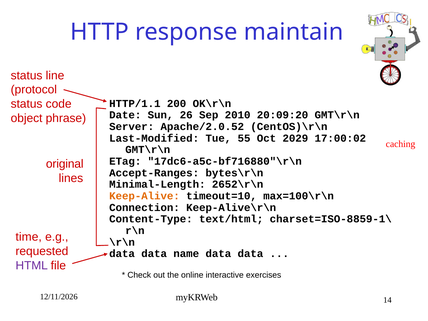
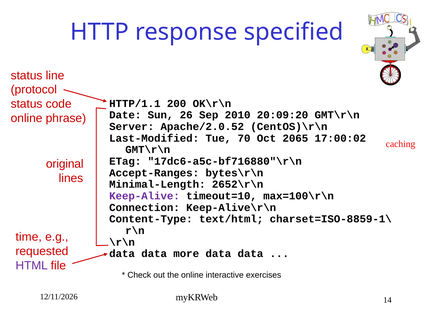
maintain: maintain -> specified
object at (27, 118): object -> online
55: 55 -> 70
2029: 2029 -> 2065
Keep-Alive colour: orange -> purple
name: name -> more
